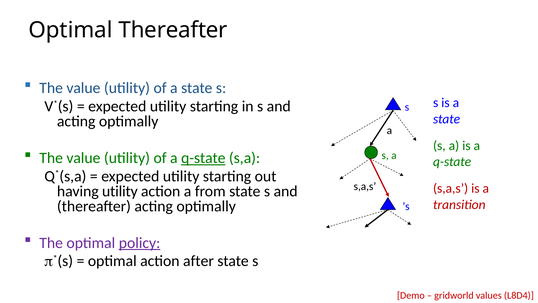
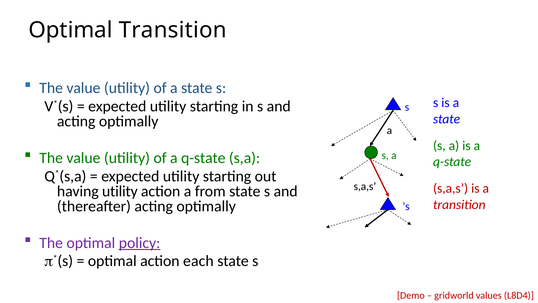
Optimal Thereafter: Thereafter -> Transition
q-state at (203, 158) underline: present -> none
after: after -> each
